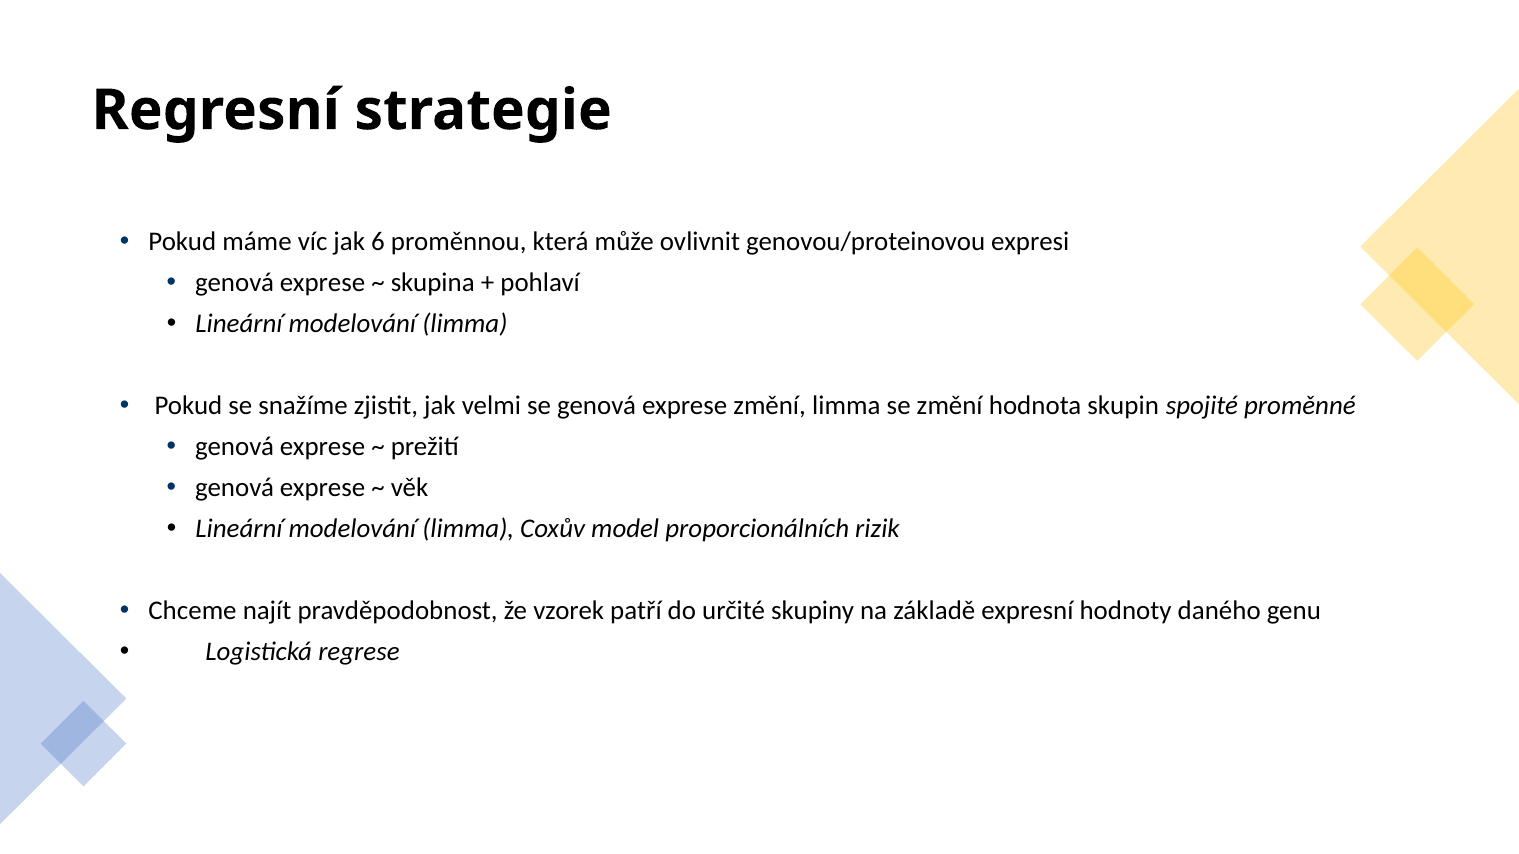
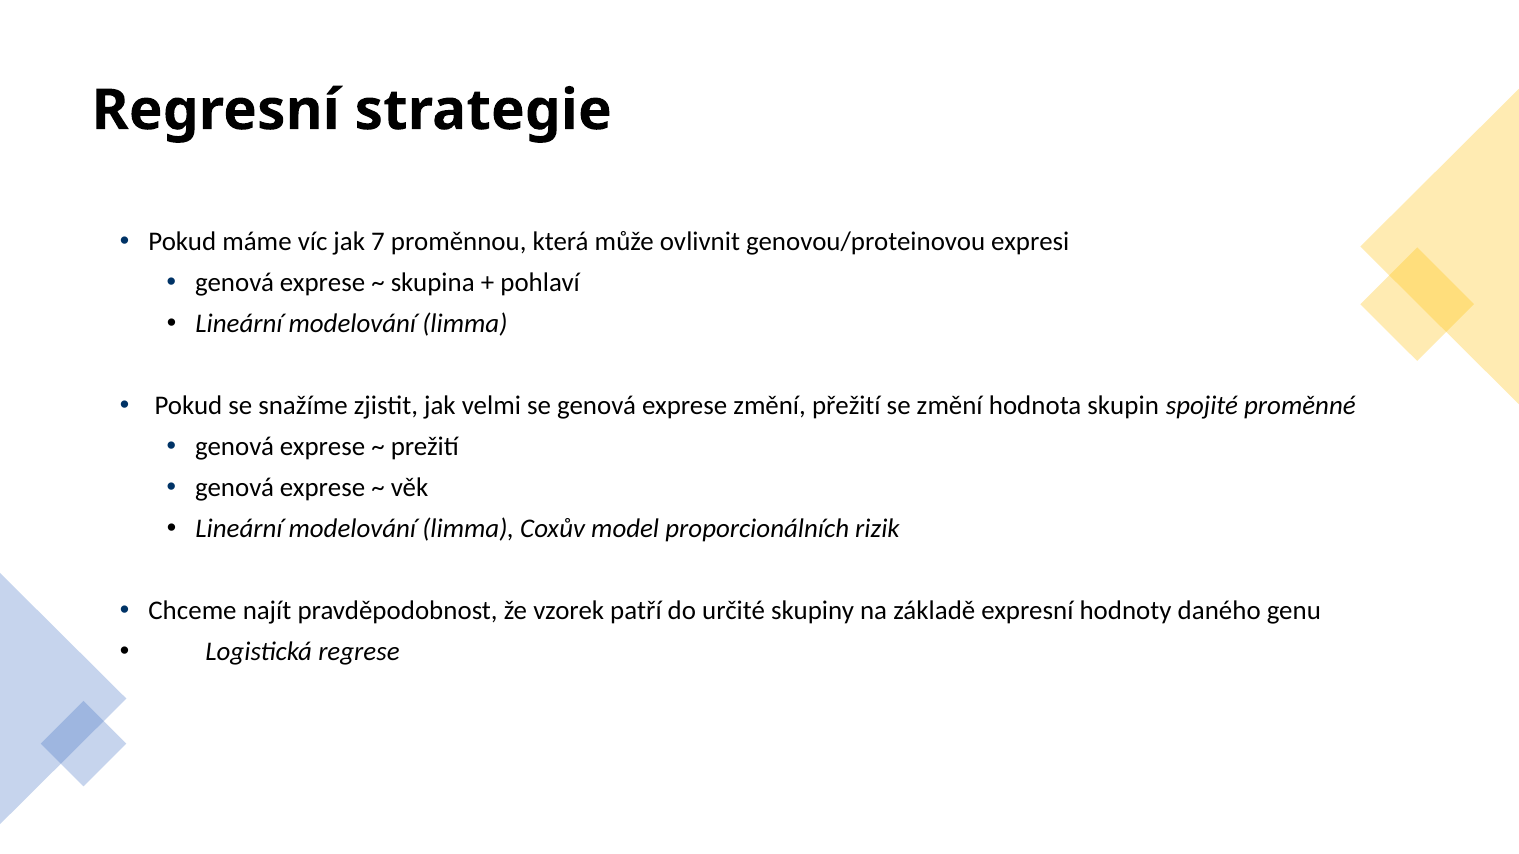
6: 6 -> 7
změní limma: limma -> přežití
